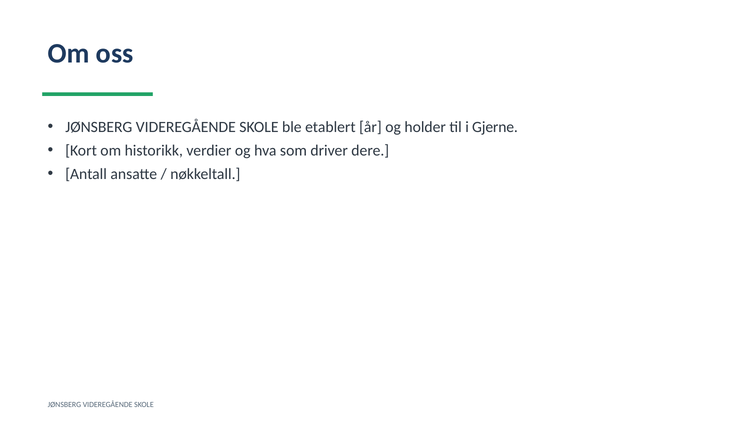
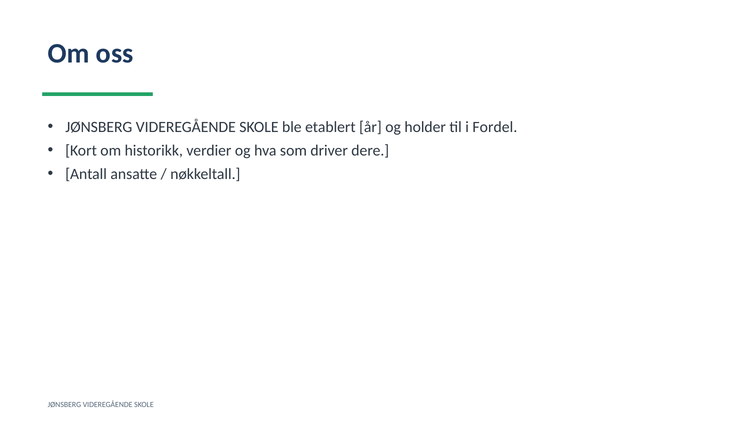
Gjerne: Gjerne -> Fordel
